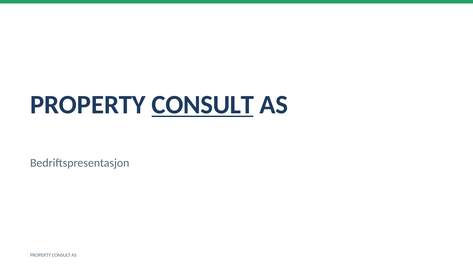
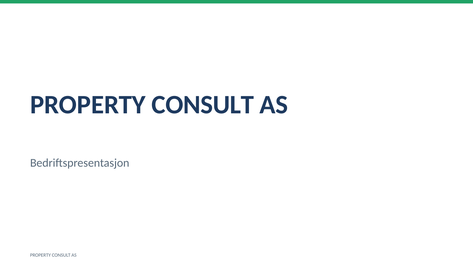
CONSULT at (203, 105) underline: present -> none
